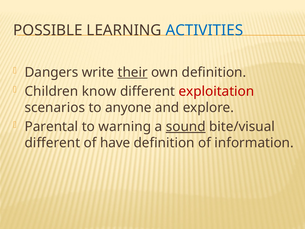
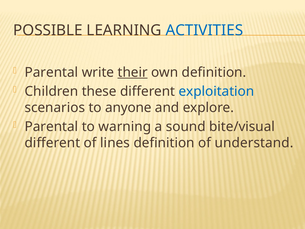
Dangers at (51, 72): Dangers -> Parental
know: know -> these
exploitation colour: red -> blue
sound underline: present -> none
have: have -> lines
information: information -> understand
